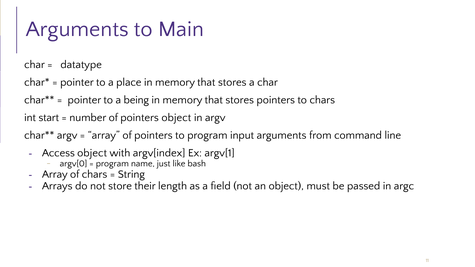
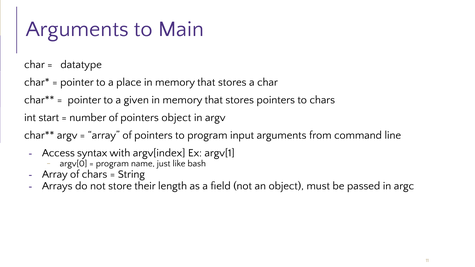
being: being -> given
Access object: object -> syntax
